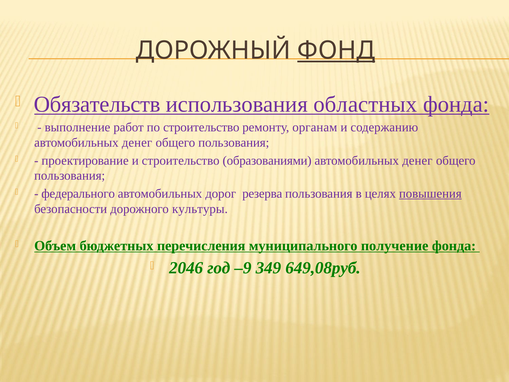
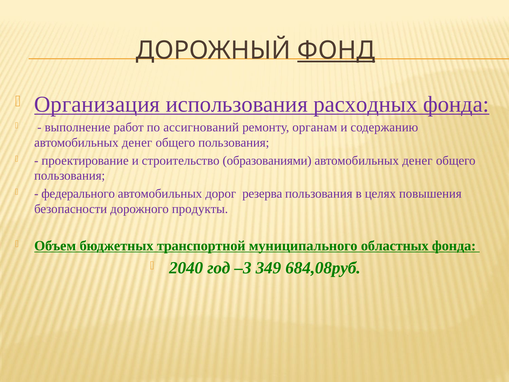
Обязательств: Обязательств -> Организация
областных: областных -> расходных
по строительство: строительство -> ассигнований
повышения underline: present -> none
культуры: культуры -> продукты
перечисления: перечисления -> транспортной
получение: получение -> областных
2046: 2046 -> 2040
–9: –9 -> –3
649,08руб: 649,08руб -> 684,08руб
